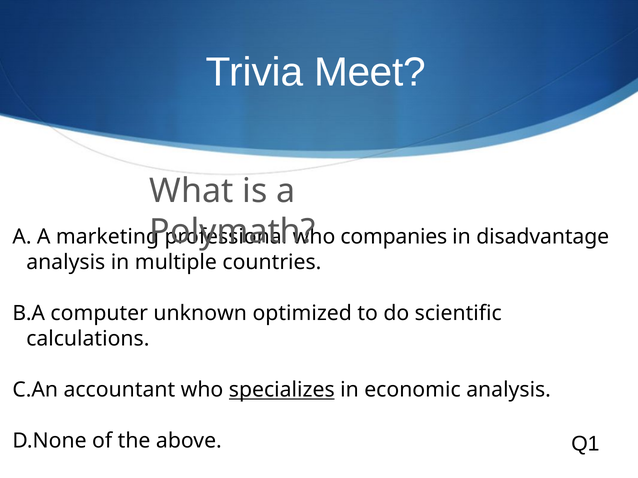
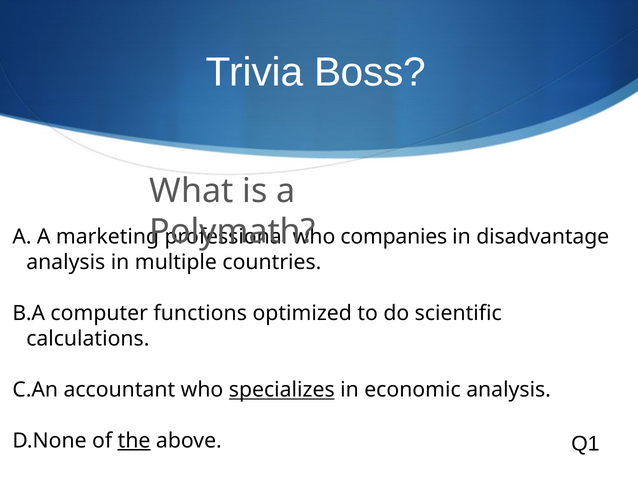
Meet: Meet -> Boss
unknown: unknown -> functions
the underline: none -> present
